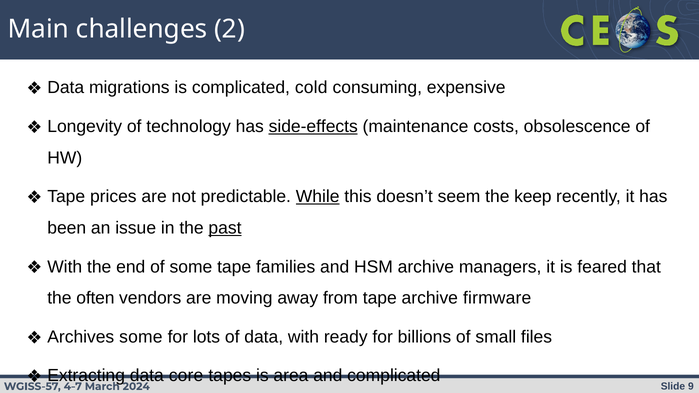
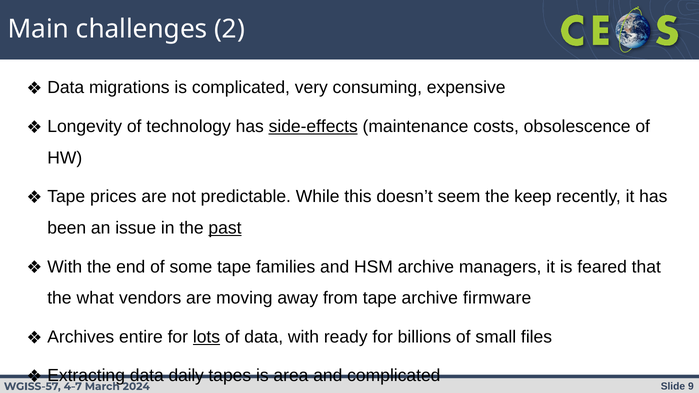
cold: cold -> very
While underline: present -> none
often: often -> what
Archives some: some -> entire
lots underline: none -> present
core: core -> daily
